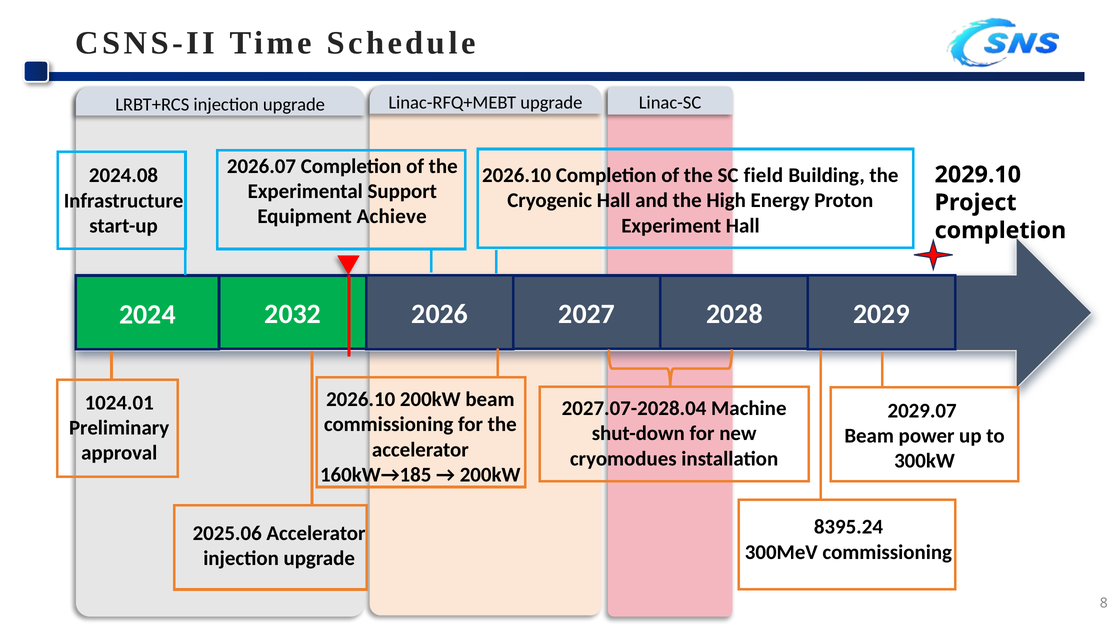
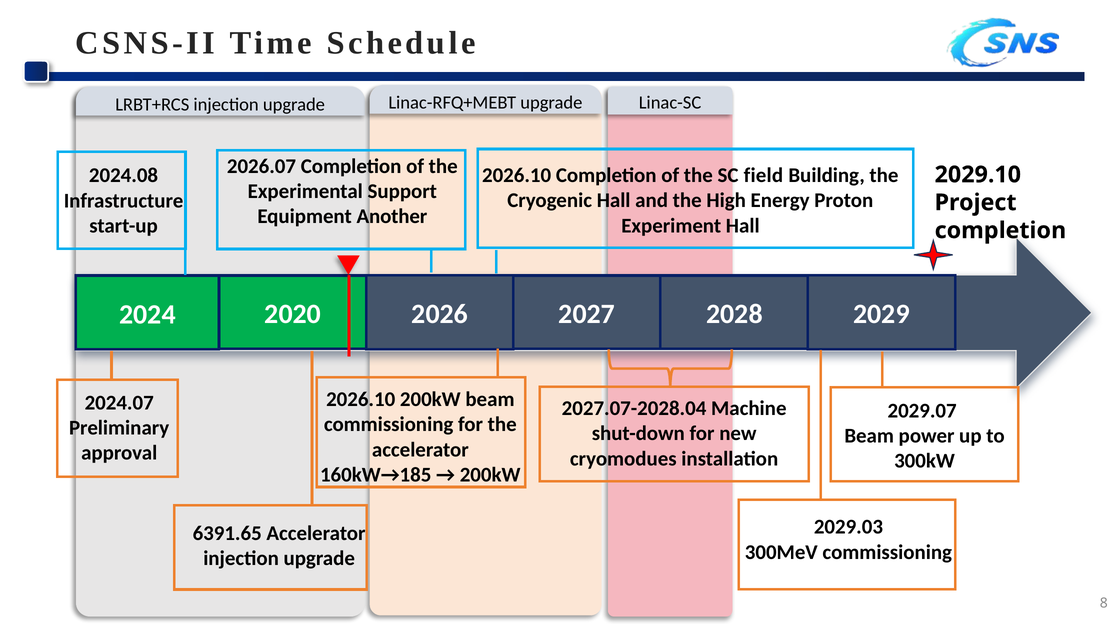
Achieve: Achieve -> Another
2032: 2032 -> 2020
1024.01: 1024.01 -> 2024.07
8395.24: 8395.24 -> 2029.03
2025.06: 2025.06 -> 6391.65
